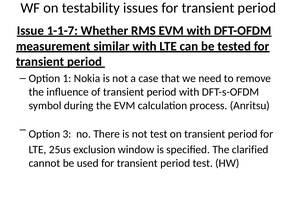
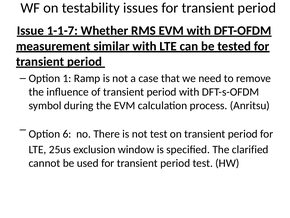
Nokia: Nokia -> Ramp
3: 3 -> 6
